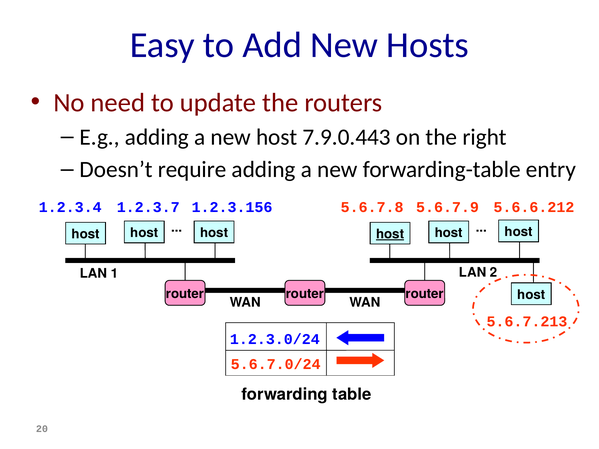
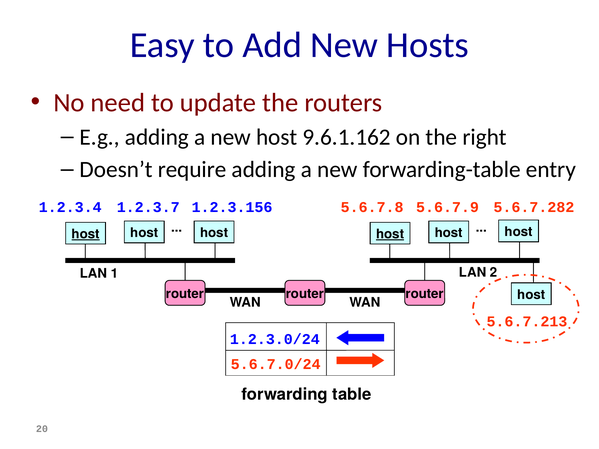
7.9.0.443: 7.9.0.443 -> 9.6.1.162
5.6.6.212: 5.6.6.212 -> 5.6.7.282
host at (86, 234) underline: none -> present
